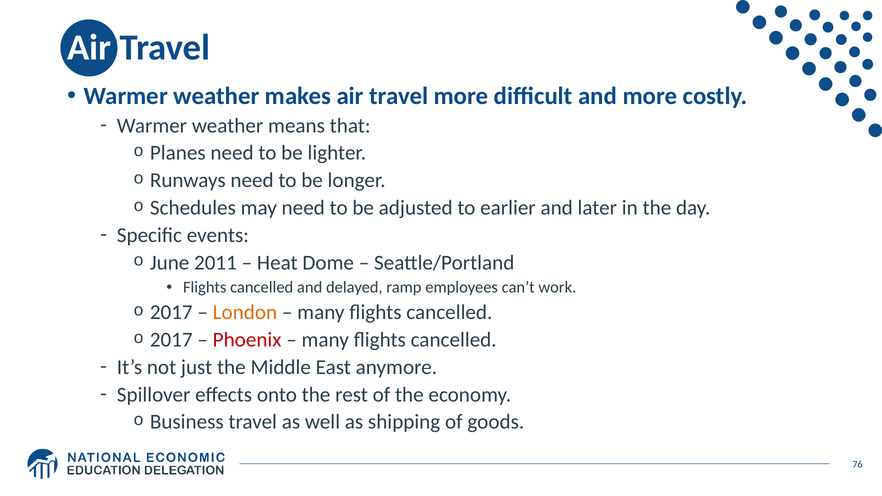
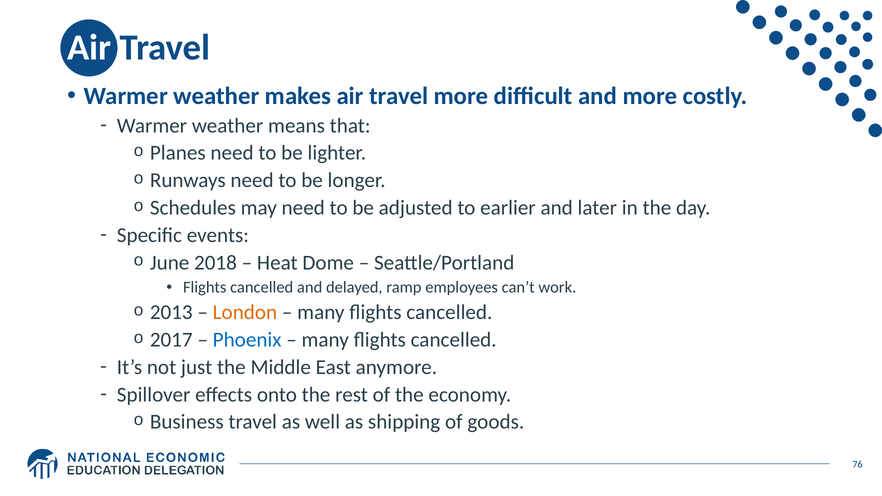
2011: 2011 -> 2018
2017 at (171, 312): 2017 -> 2013
Phoenix colour: red -> blue
